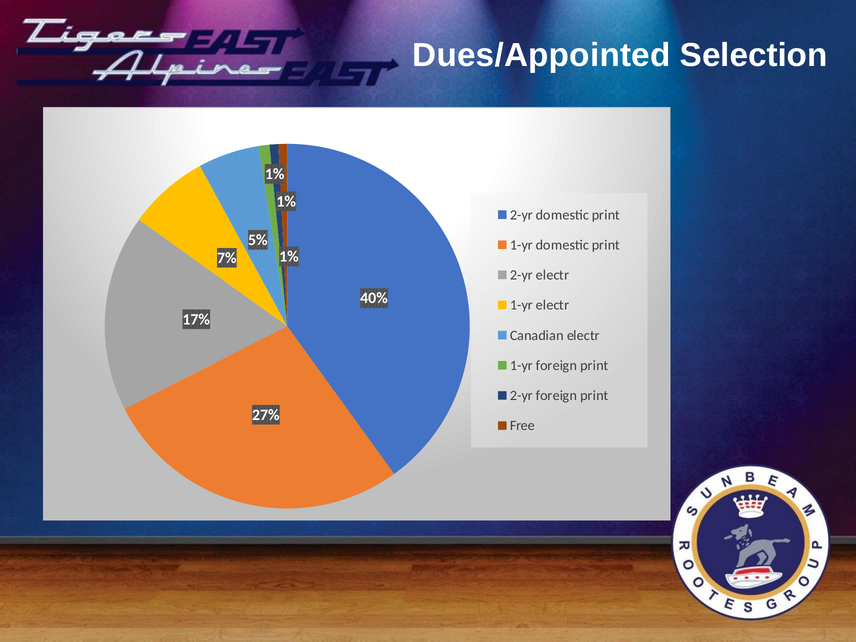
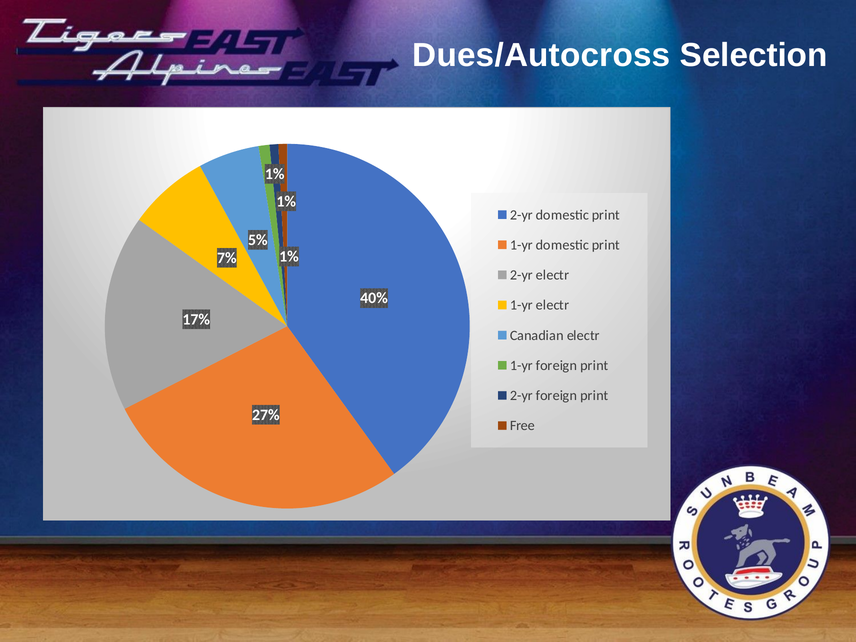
Dues/Appointed: Dues/Appointed -> Dues/Autocross
